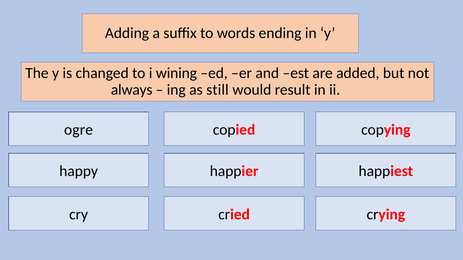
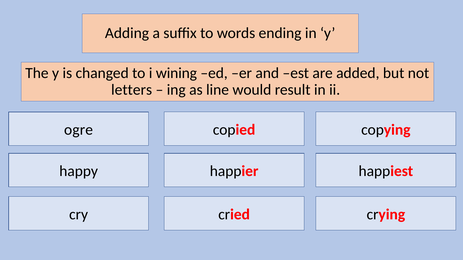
always: always -> letters
still: still -> line
